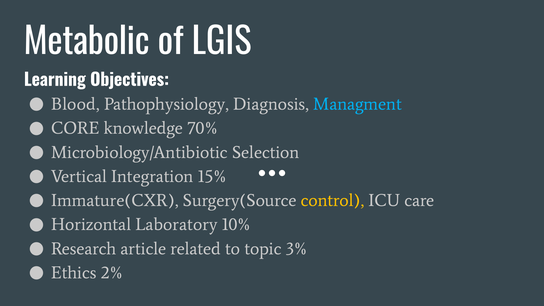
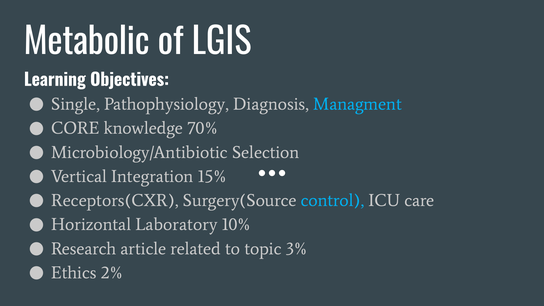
Blood: Blood -> Single
Immature(CXR: Immature(CXR -> Receptors(CXR
control colour: yellow -> light blue
